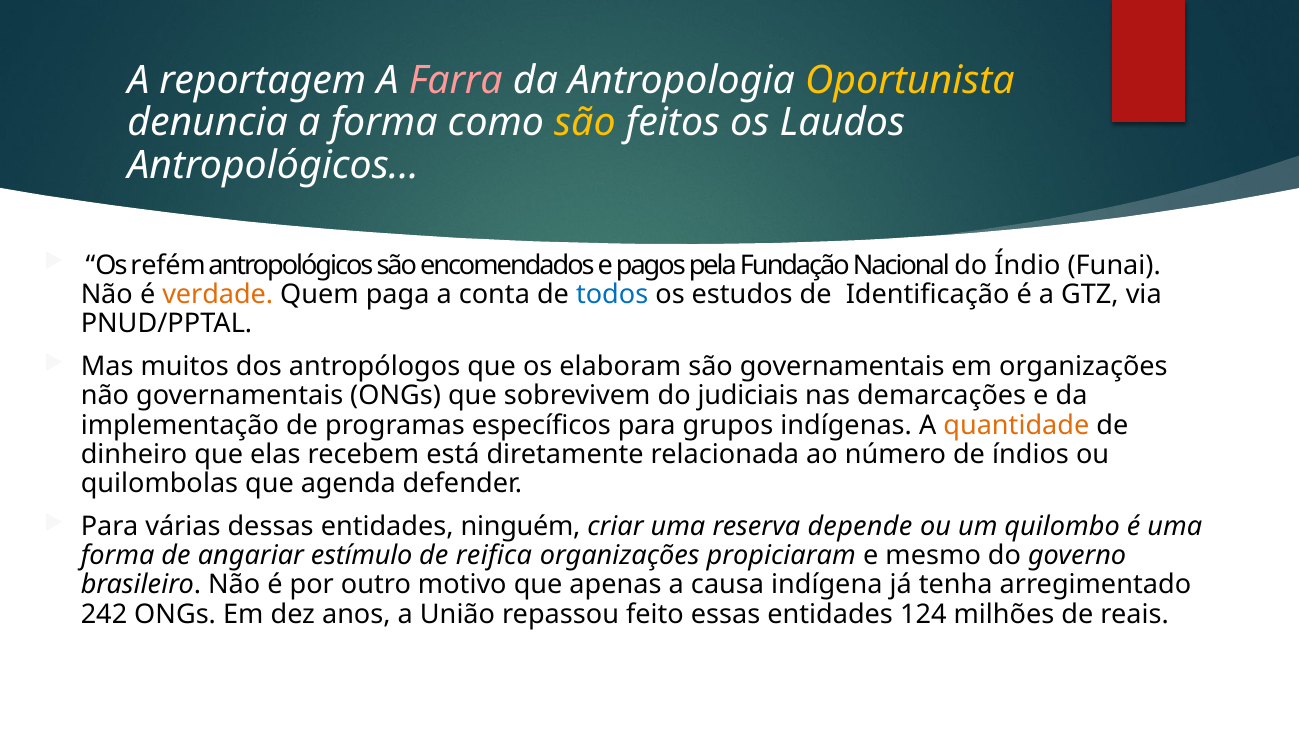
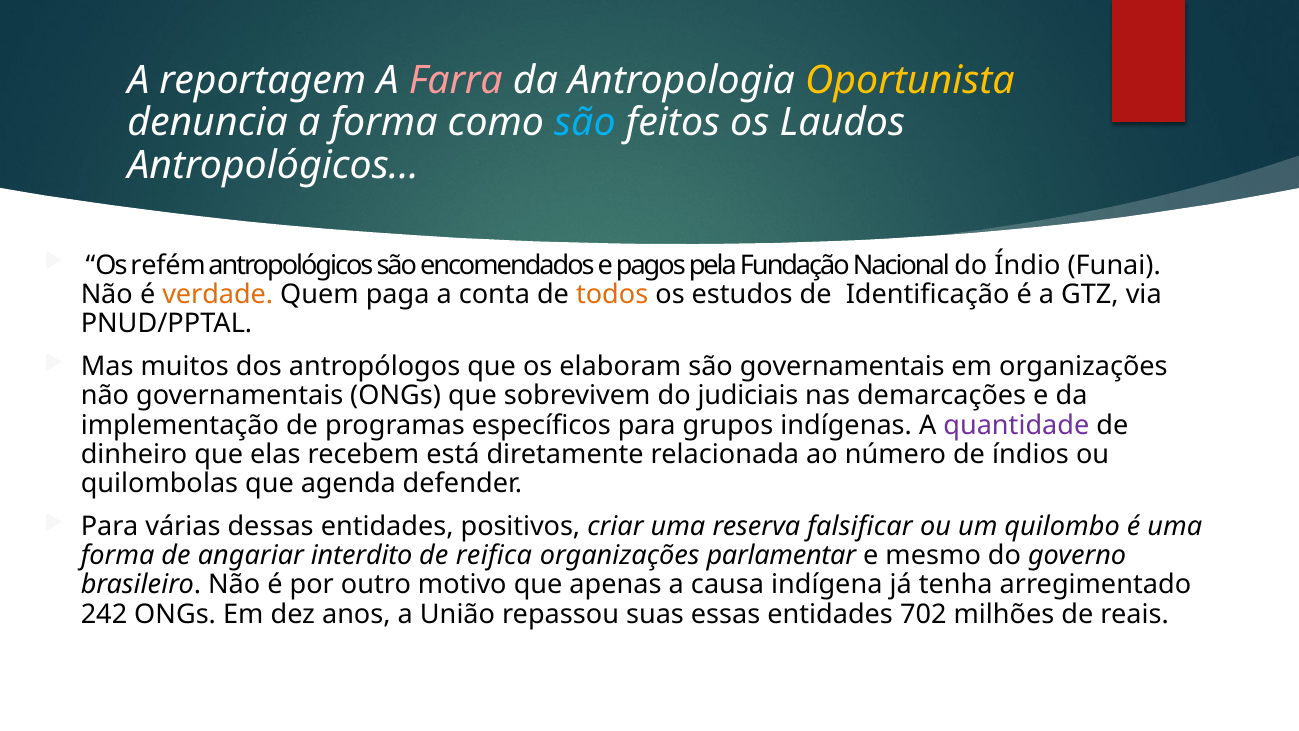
são at (585, 123) colour: yellow -> light blue
todos colour: blue -> orange
quantidade colour: orange -> purple
ninguém: ninguém -> positivos
depende: depende -> falsificar
estímulo: estímulo -> interdito
propiciaram: propiciaram -> parlamentar
feito: feito -> suas
124: 124 -> 702
